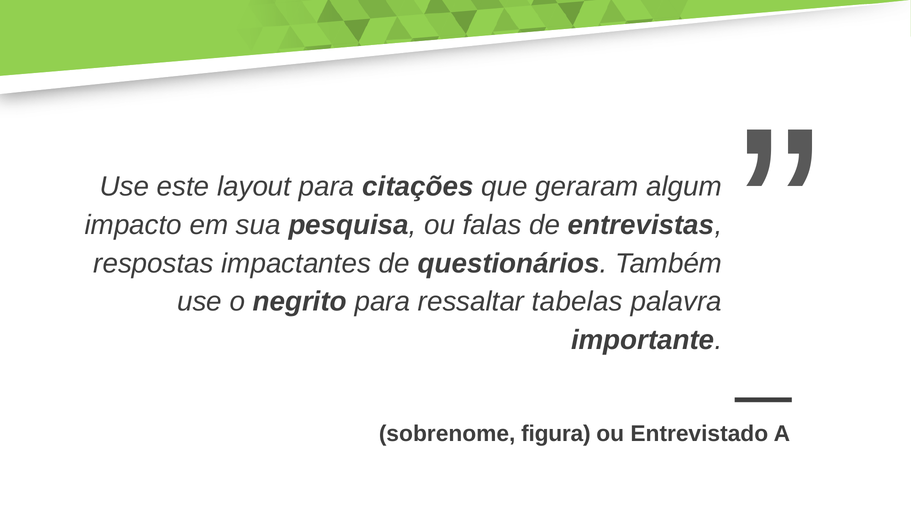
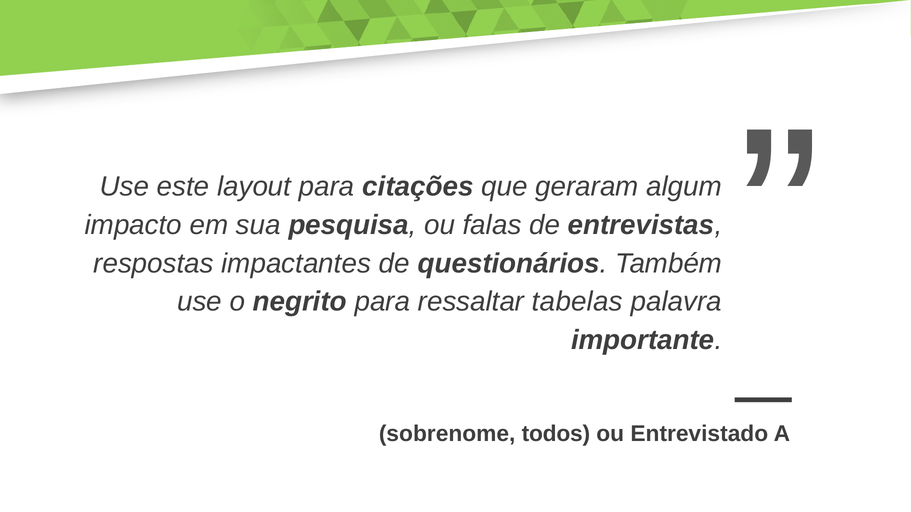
figura: figura -> todos
